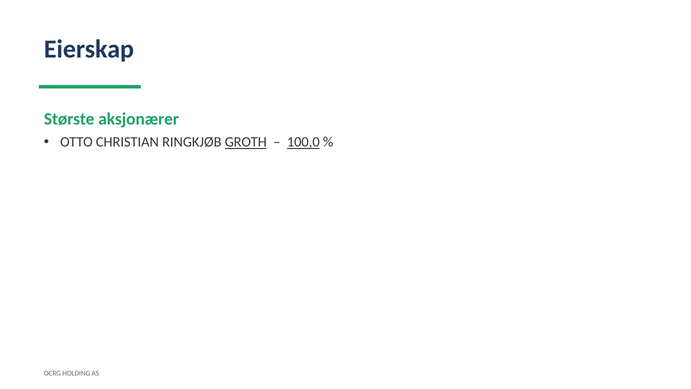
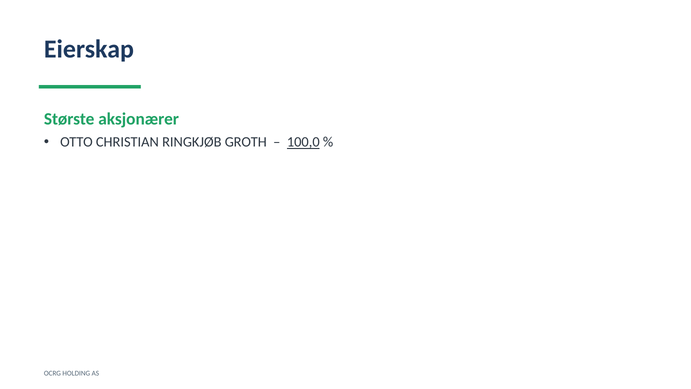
GROTH underline: present -> none
